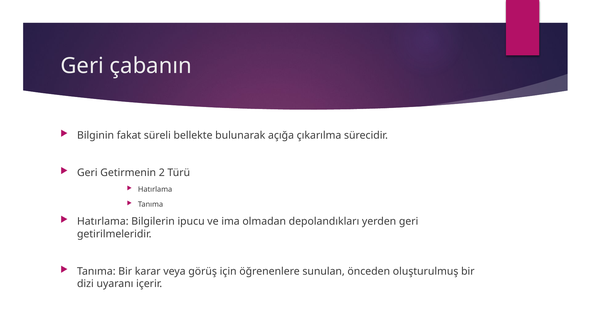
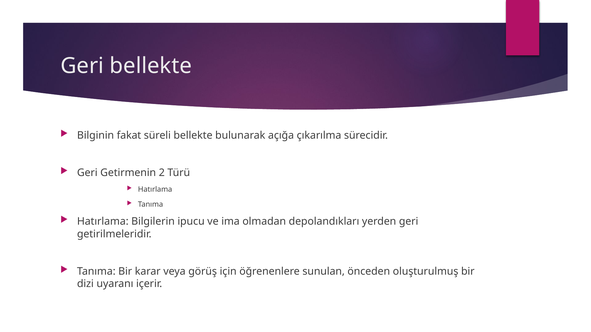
Geri çabanın: çabanın -> bellekte
